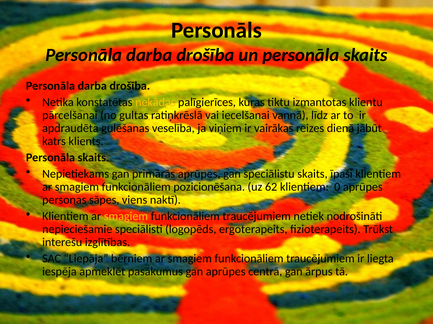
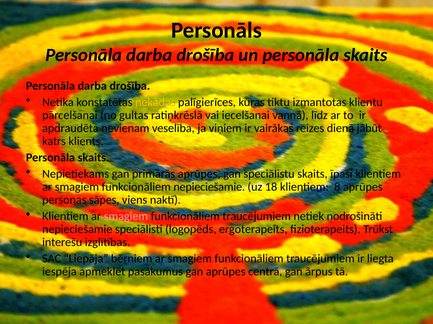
gulēšanas: gulēšanas -> nevienam
funkcionāliem pozicionēšana: pozicionēšana -> nepieciešamie
62: 62 -> 18
0: 0 -> 8
smagiem at (126, 217) colour: yellow -> pink
